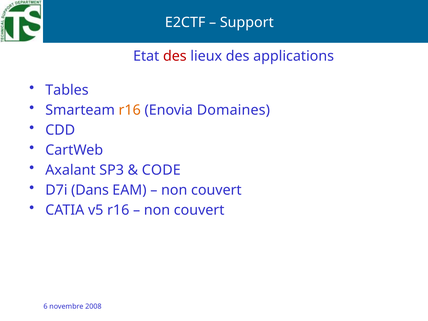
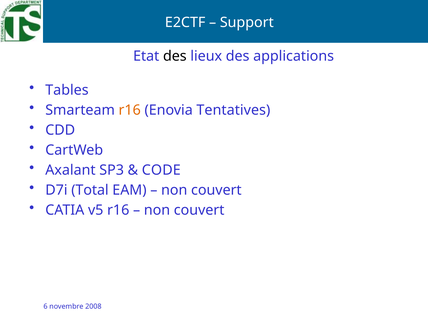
des at (175, 56) colour: red -> black
Domaines: Domaines -> Tentatives
Dans: Dans -> Total
